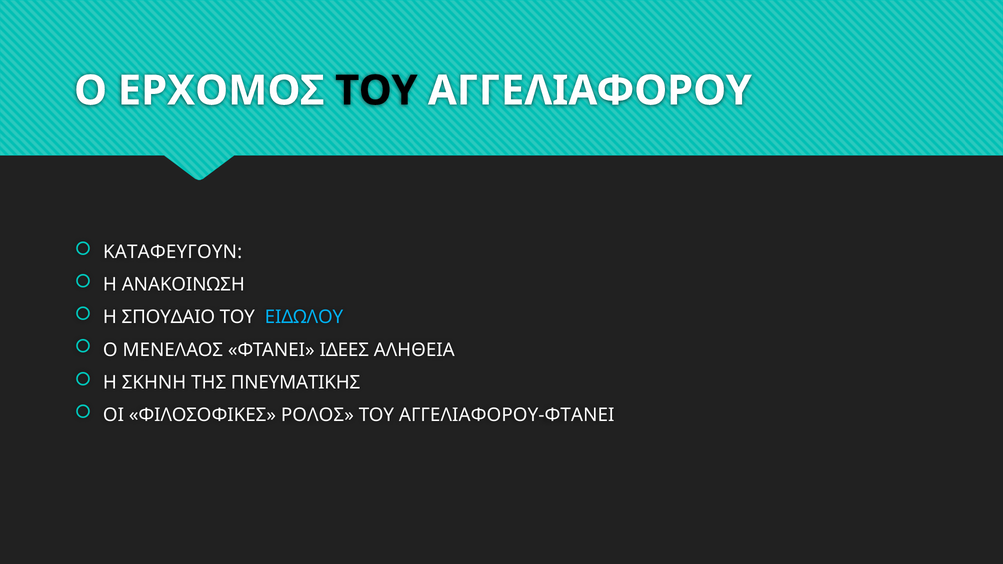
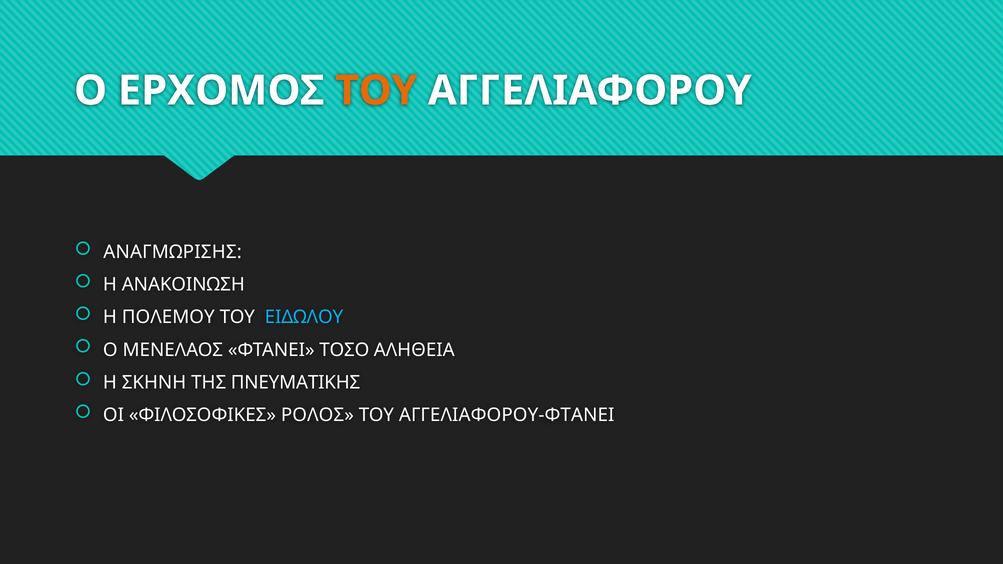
ΤΟΥ at (376, 91) colour: black -> orange
ΚΑΤΑΦΕΥΓΟΥΝ: ΚΑΤΑΦΕΥΓΟΥΝ -> ΑΝΑΓΜΩΡΙΣΗΣ
ΣΠΟΥΔΑΙΟ: ΣΠΟΥΔΑΙΟ -> ΠΟΛΕΜΟΥ
ΙΔΕΕΣ: ΙΔΕΕΣ -> ΤΟΣΟ
